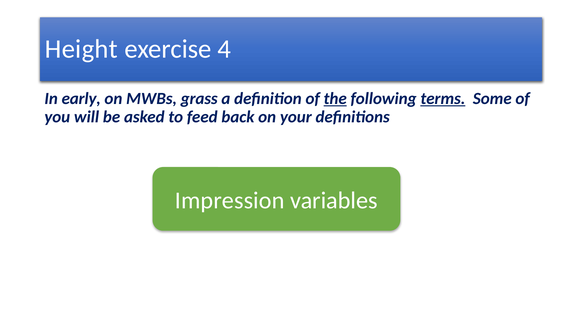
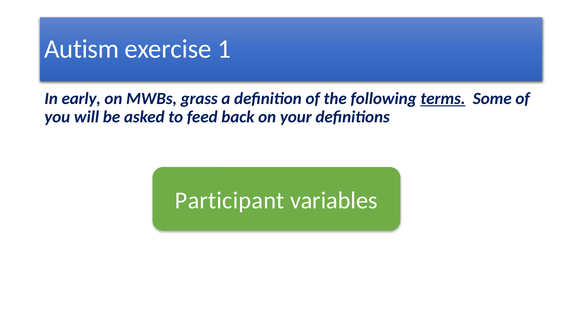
Height: Height -> Autism
4: 4 -> 1
the underline: present -> none
Impression: Impression -> Participant
